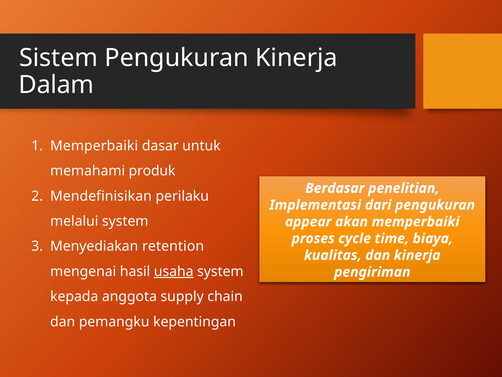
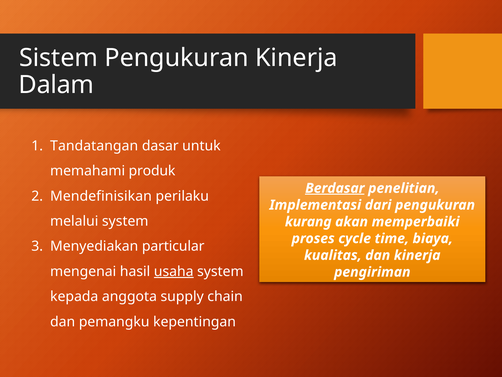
Memperbaiki at (94, 146): Memperbaiki -> Tandatangan
Berdasar underline: none -> present
appear: appear -> kurang
retention: retention -> particular
